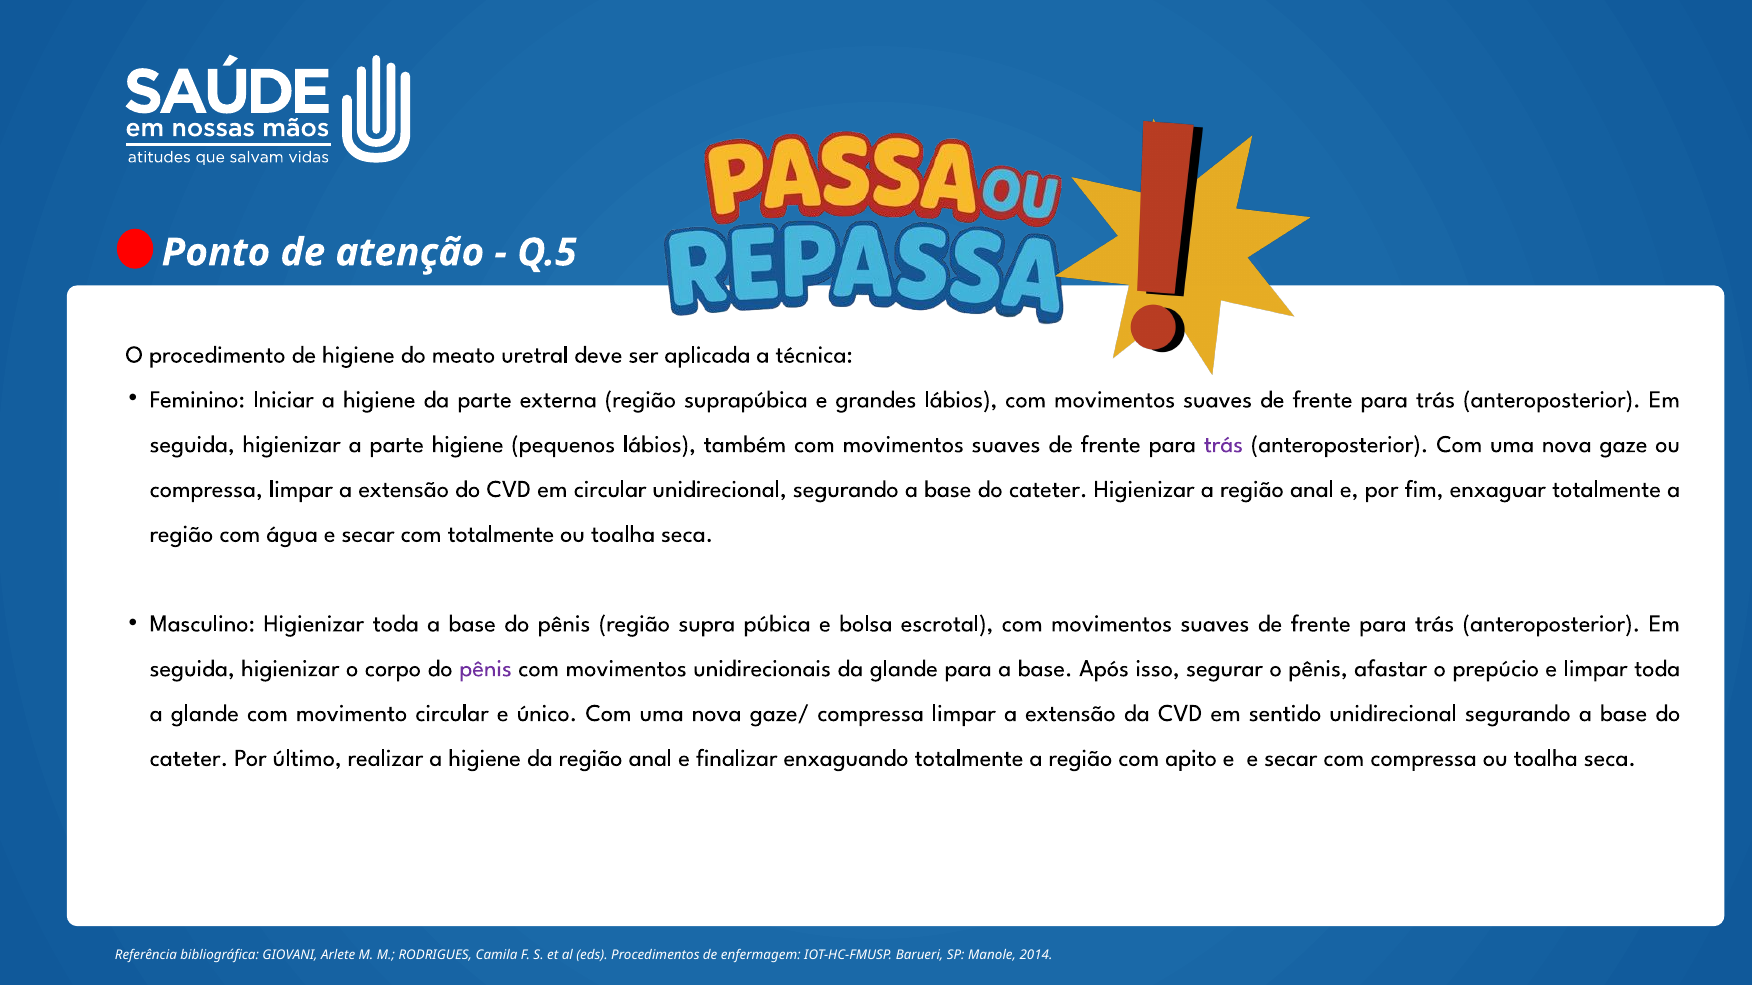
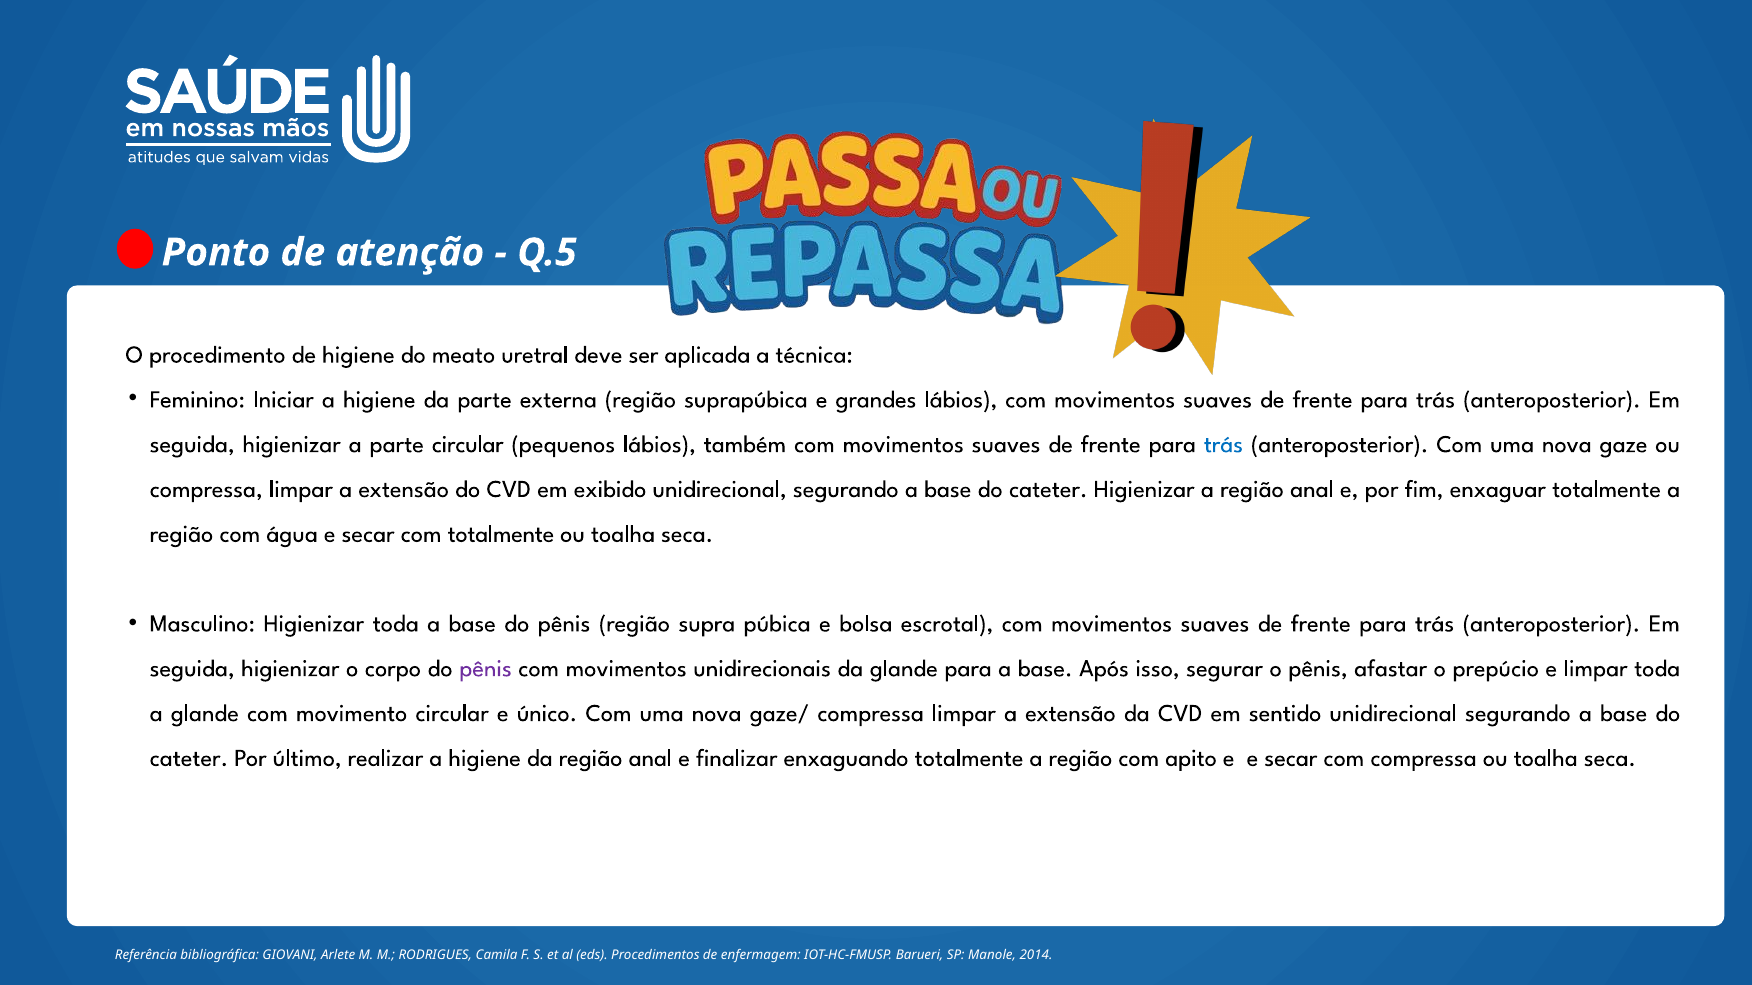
parte higiene: higiene -> circular
trás at (1223, 444) colour: purple -> blue
em circular: circular -> exibido
